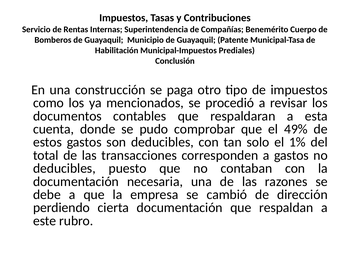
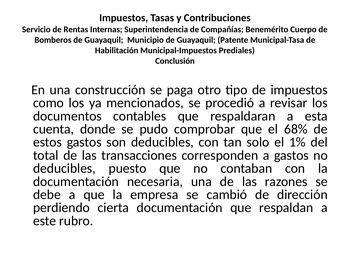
49%: 49% -> 68%
